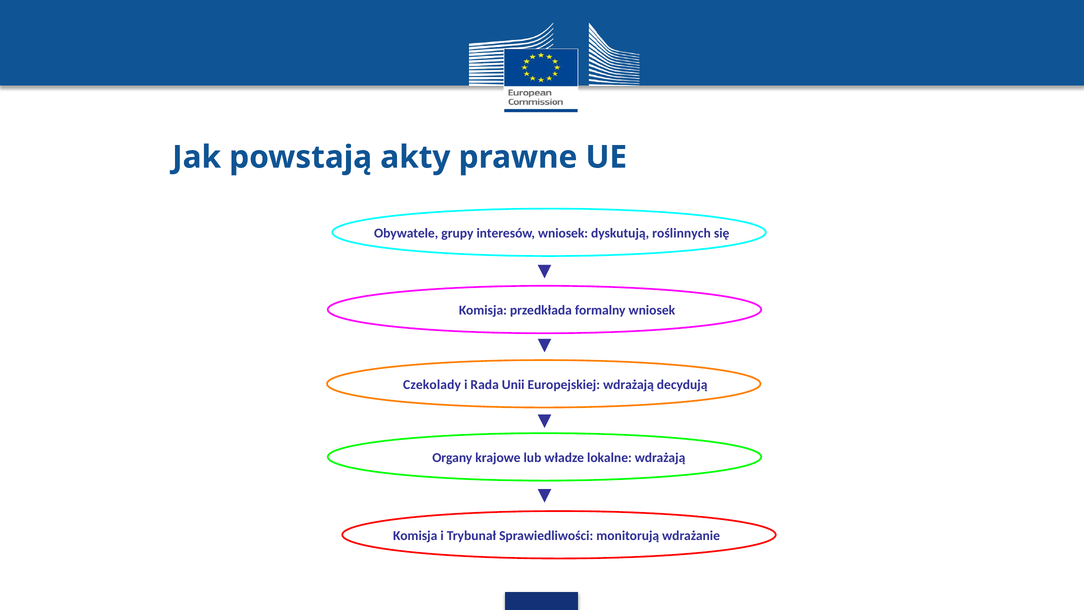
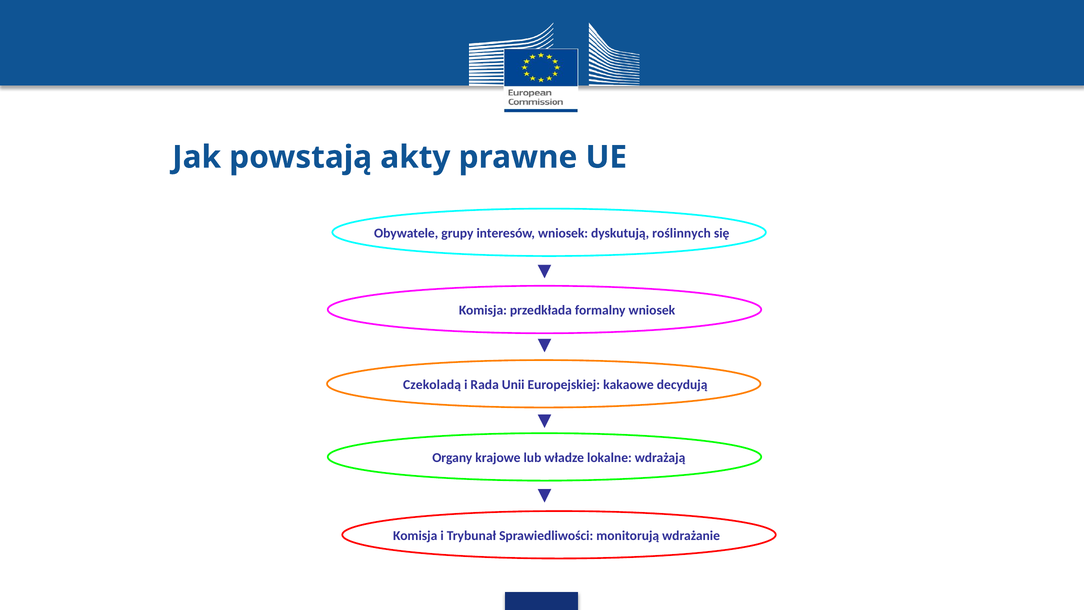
Czekolady: Czekolady -> Czekoladą
Europejskiej wdrażają: wdrażają -> kakaowe
